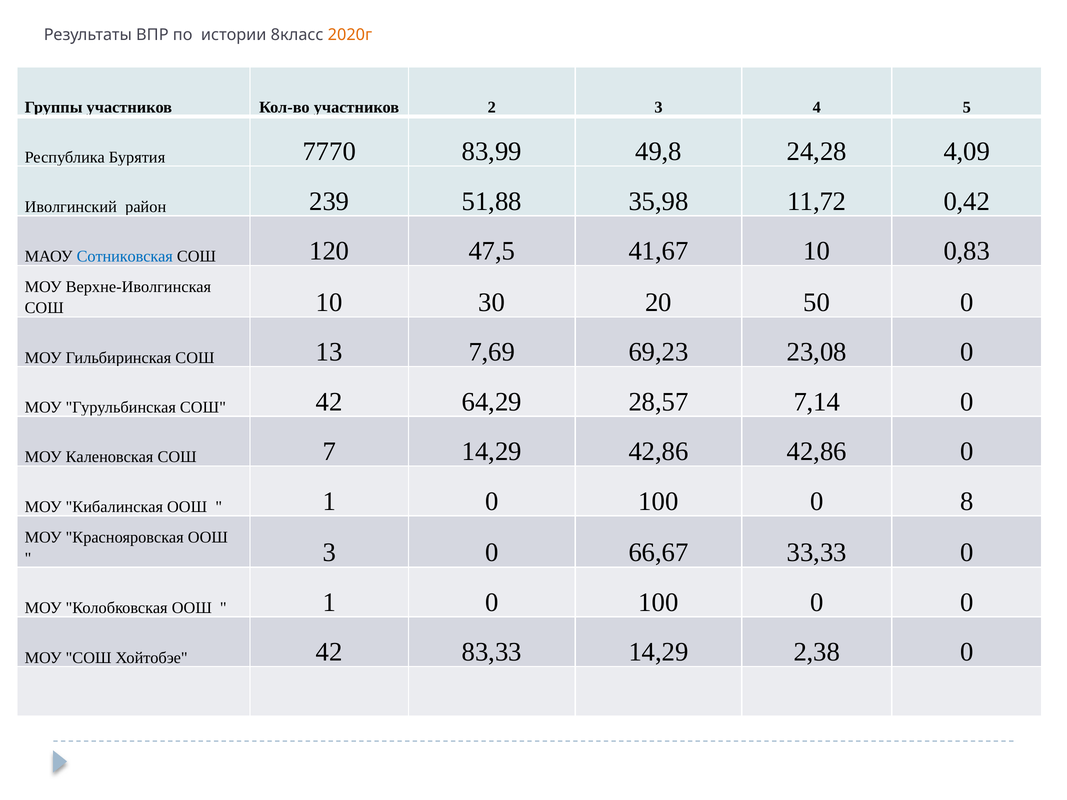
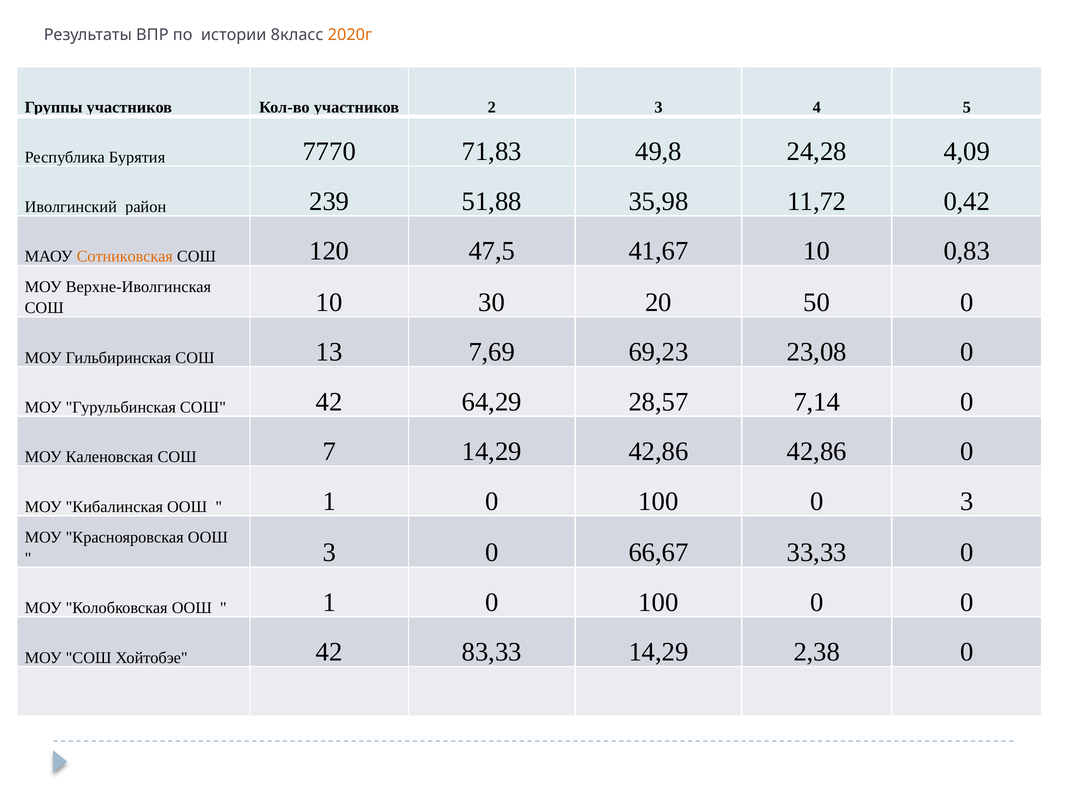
83,99: 83,99 -> 71,83
Сотниковская colour: blue -> orange
0 8: 8 -> 3
